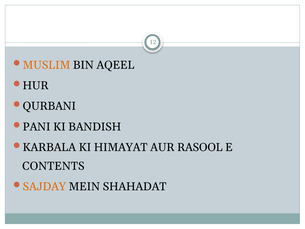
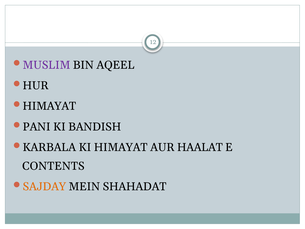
MUSLIM colour: orange -> purple
QURBANI at (49, 106): QURBANI -> HIMAYAT
RASOOL: RASOOL -> HAALAT
